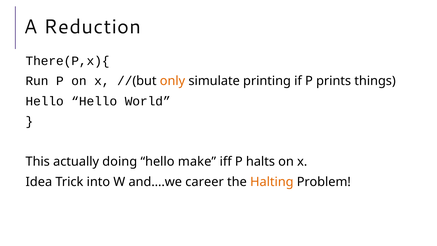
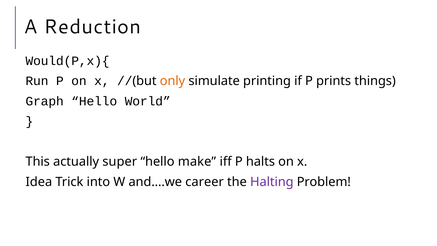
There(P,x){: There(P,x){ -> Would(P,x){
Hello at (45, 101): Hello -> Graph
doing: doing -> super
Halting colour: orange -> purple
